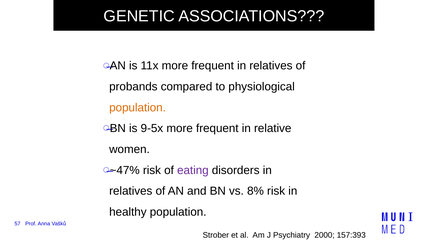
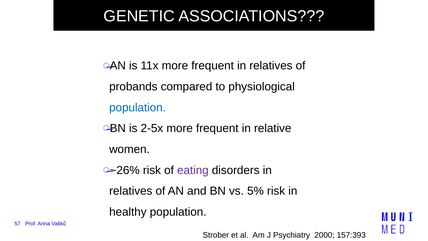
population at (138, 107) colour: orange -> blue
9-5x: 9-5x -> 2-5x
~47%: ~47% -> ~26%
8%: 8% -> 5%
